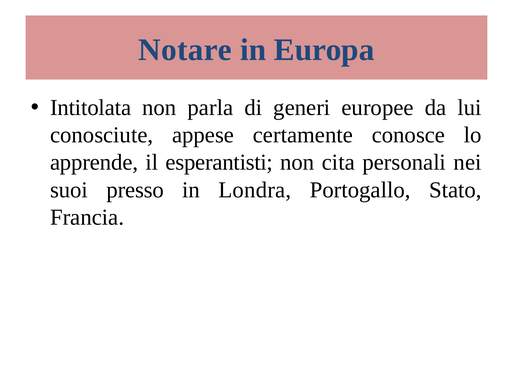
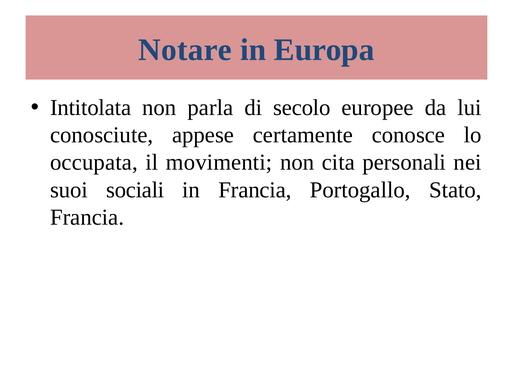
generi: generi -> secolo
apprende: apprende -> occupata
esperantisti: esperantisti -> movimenti
presso: presso -> sociali
in Londra: Londra -> Francia
